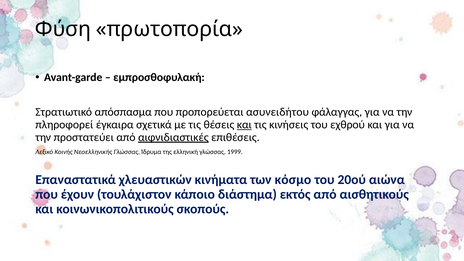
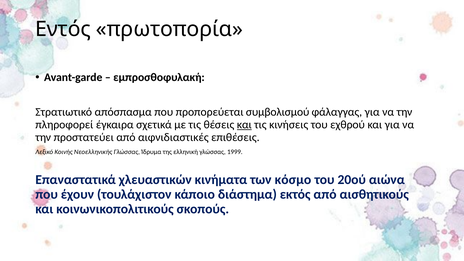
Φύση: Φύση -> Εντός
ασυνειδήτου: ασυνειδήτου -> συμβολισμού
αιφνιδιαστικές underline: present -> none
